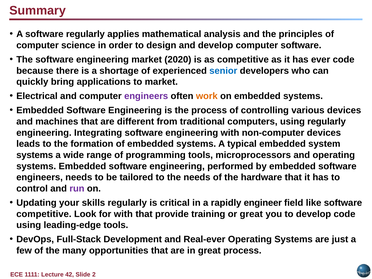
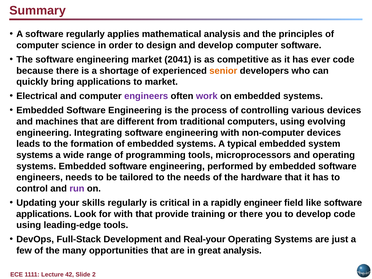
2020: 2020 -> 2041
senior colour: blue -> orange
work colour: orange -> purple
using regularly: regularly -> evolving
competitive at (44, 214): competitive -> applications
or great: great -> there
Real-ever: Real-ever -> Real-your
great process: process -> analysis
